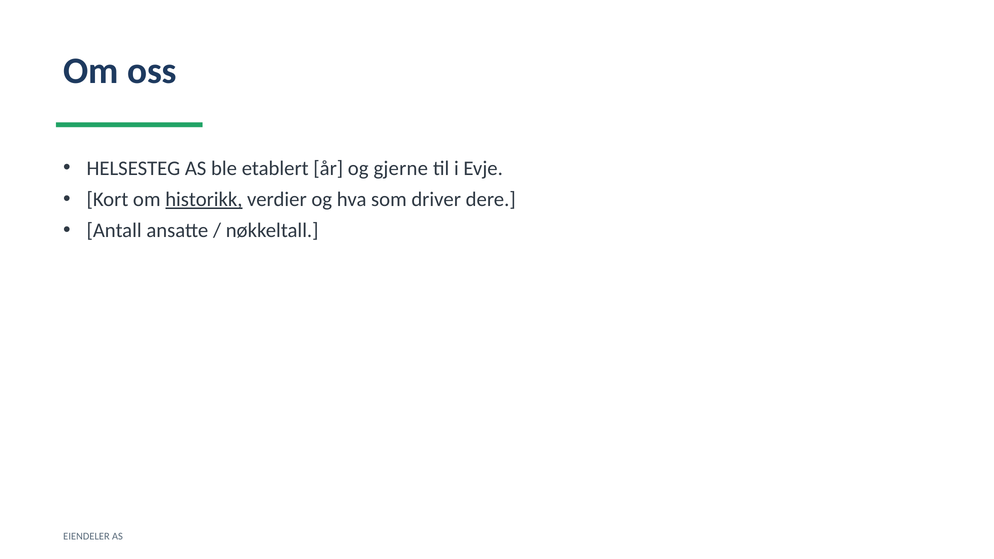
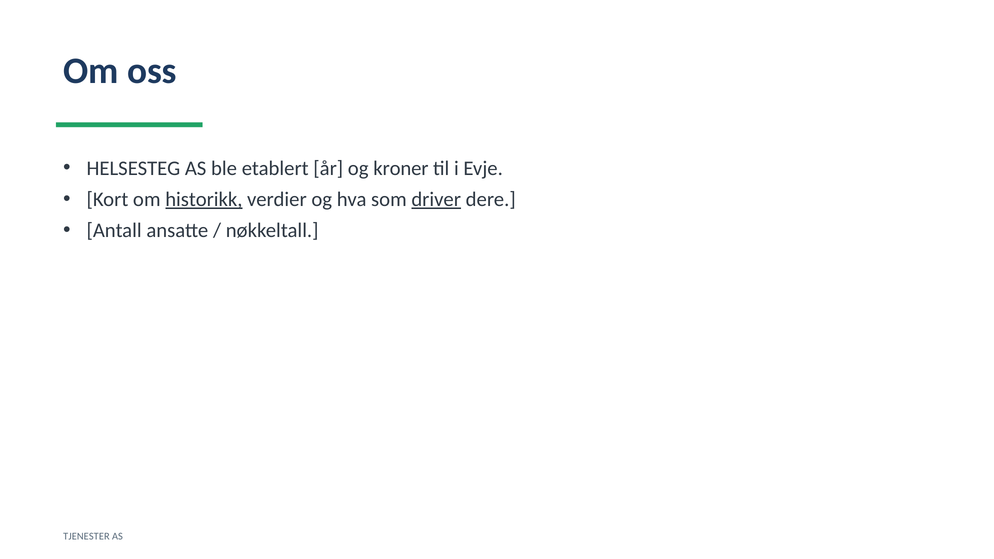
gjerne: gjerne -> kroner
driver underline: none -> present
EIENDELER: EIENDELER -> TJENESTER
